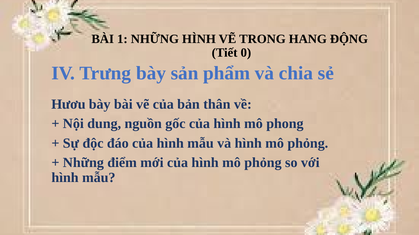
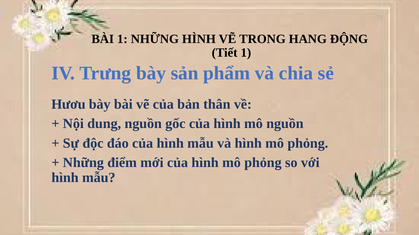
Tiết 0: 0 -> 1
mô phong: phong -> nguồn
